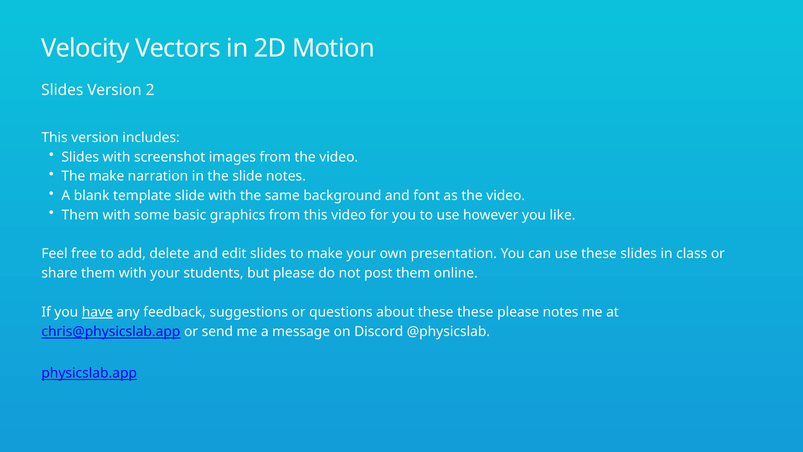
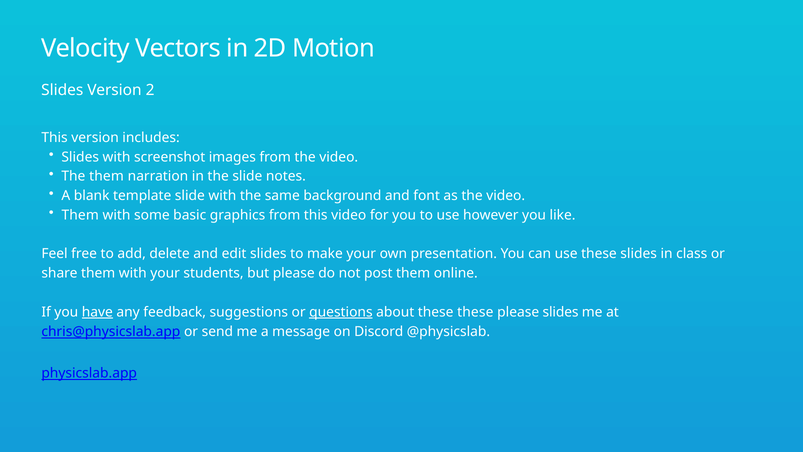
The make: make -> them
questions underline: none -> present
please notes: notes -> slides
